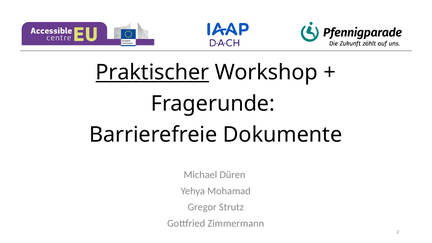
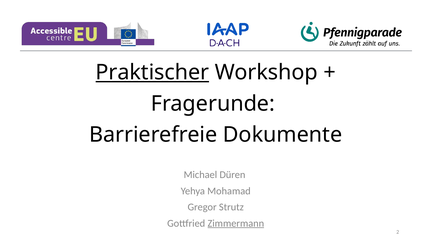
Zimmermann underline: none -> present
